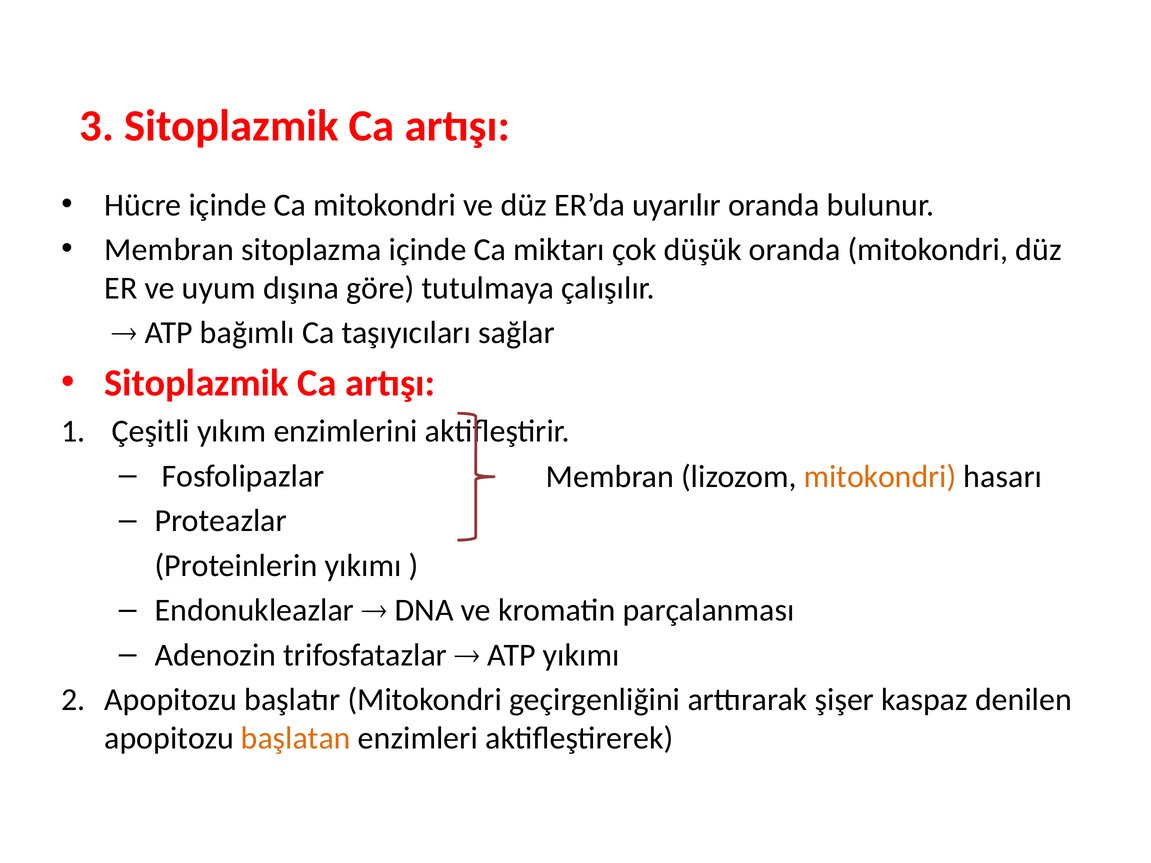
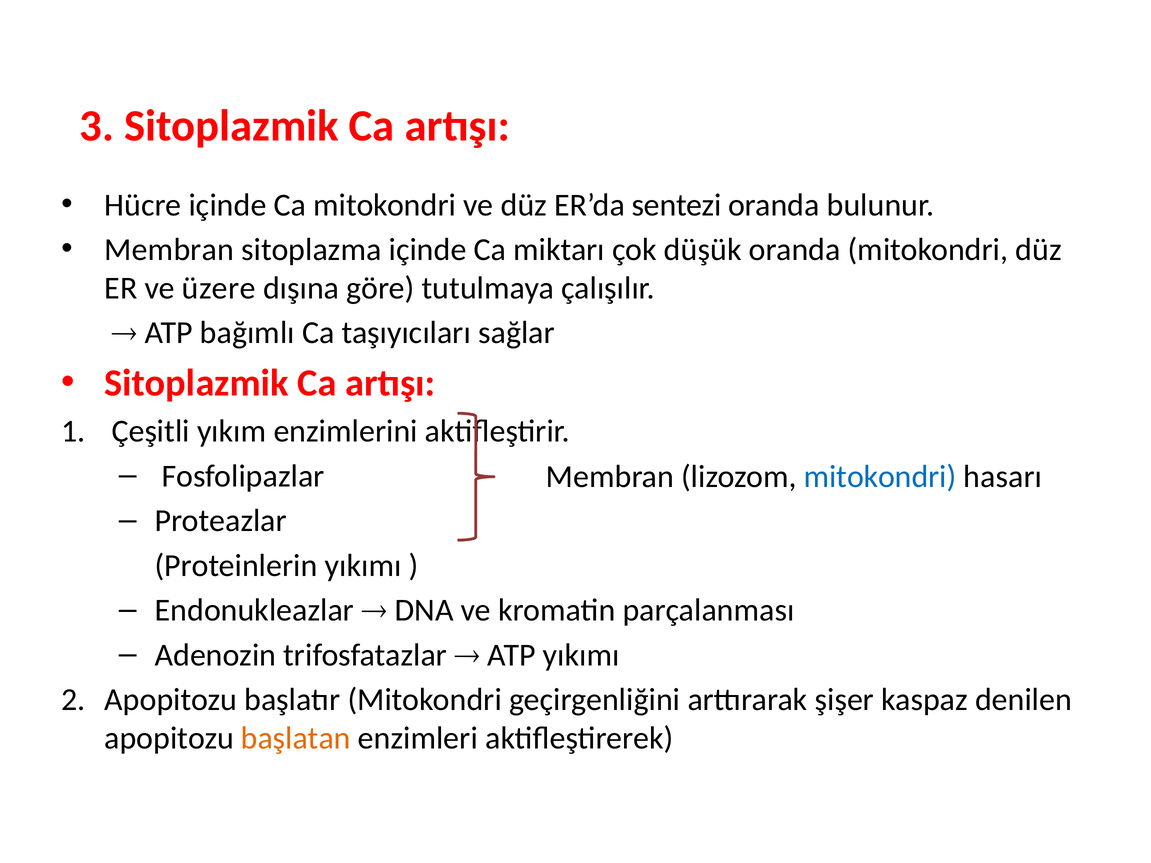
uyarılır: uyarılır -> sentezi
uyum: uyum -> üzere
mitokondri at (880, 477) colour: orange -> blue
